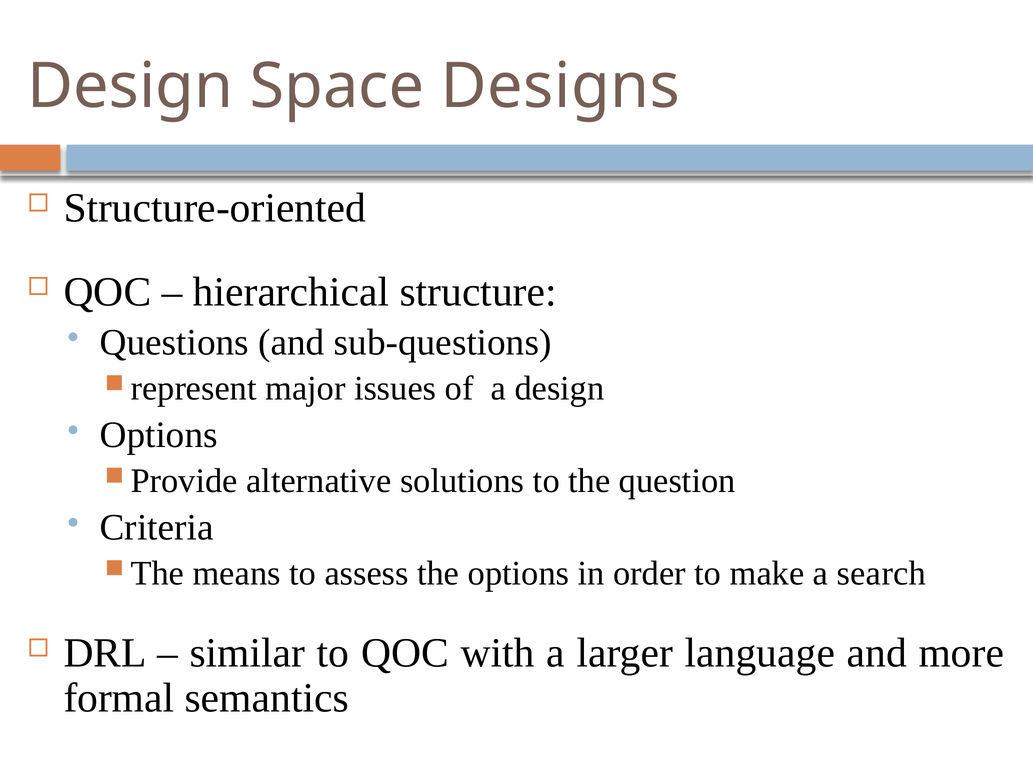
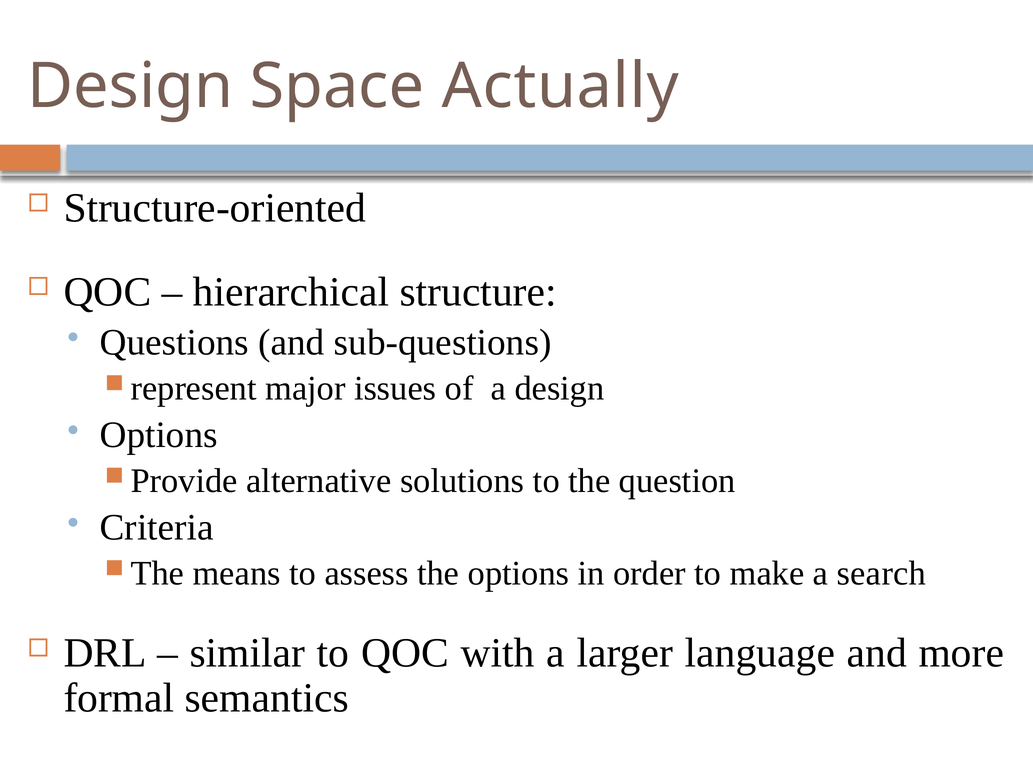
Designs: Designs -> Actually
